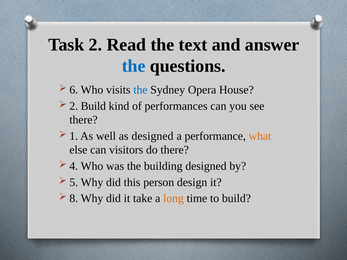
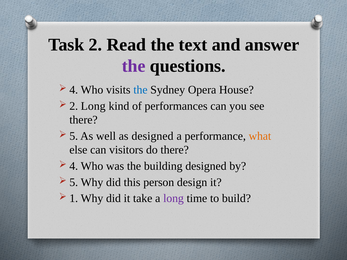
the at (134, 66) colour: blue -> purple
6 at (74, 90): 6 -> 4
2 Build: Build -> Long
1 at (74, 136): 1 -> 5
8: 8 -> 1
long at (173, 199) colour: orange -> purple
